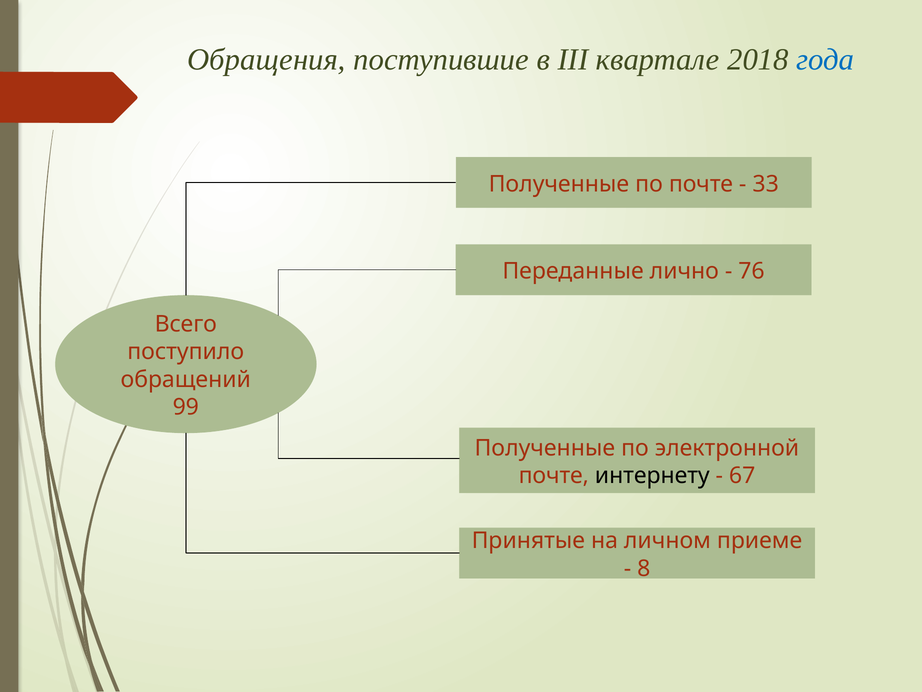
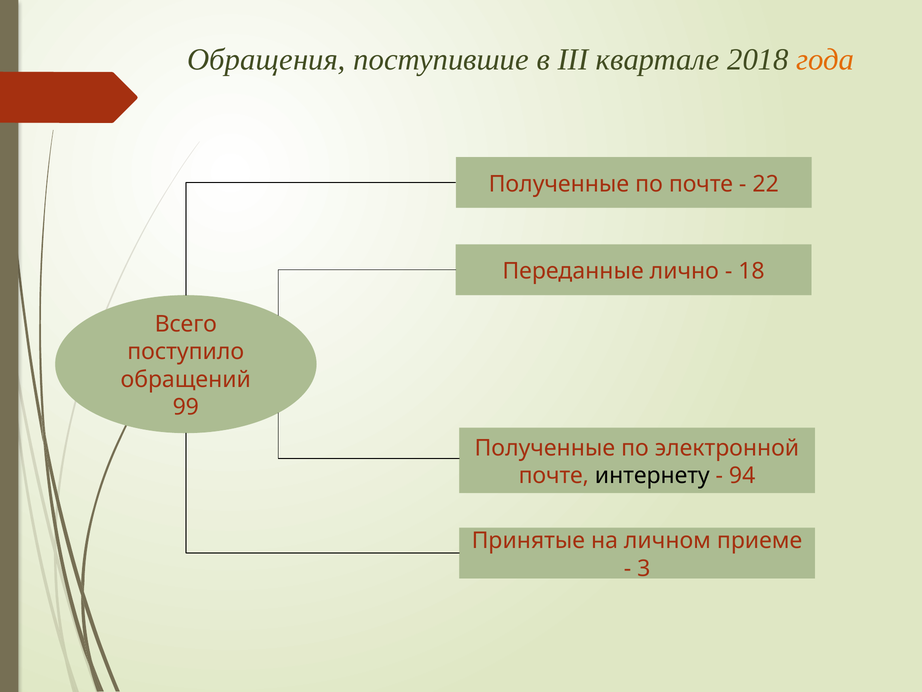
года colour: blue -> orange
33: 33 -> 22
76: 76 -> 18
67: 67 -> 94
8: 8 -> 3
